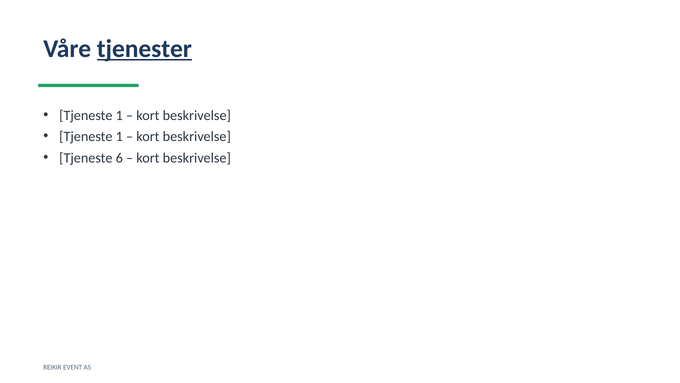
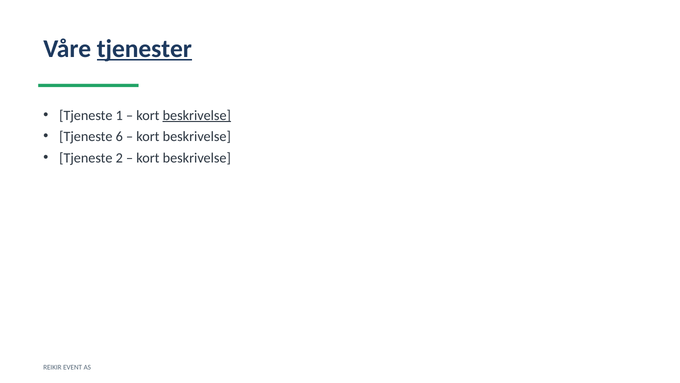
beskrivelse at (197, 115) underline: none -> present
1 at (119, 136): 1 -> 6
6: 6 -> 2
